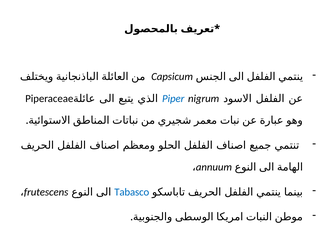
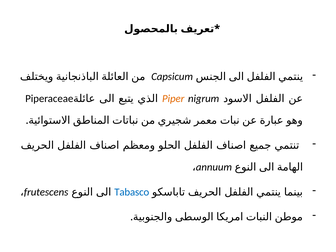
Piper colour: blue -> orange
